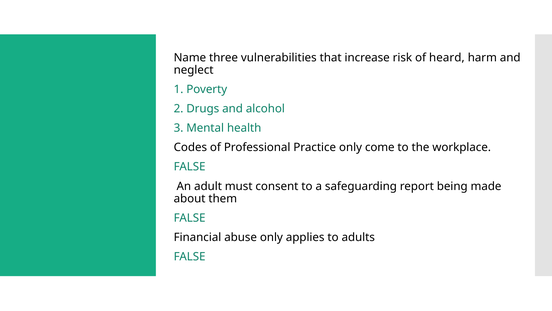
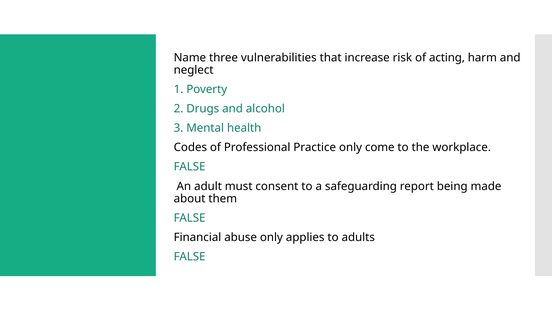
heard: heard -> acting
